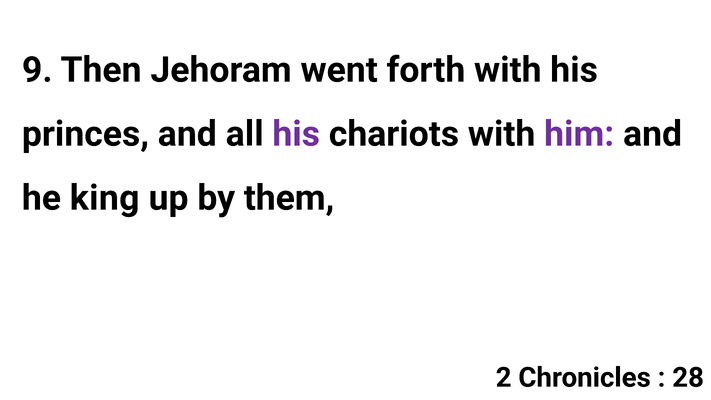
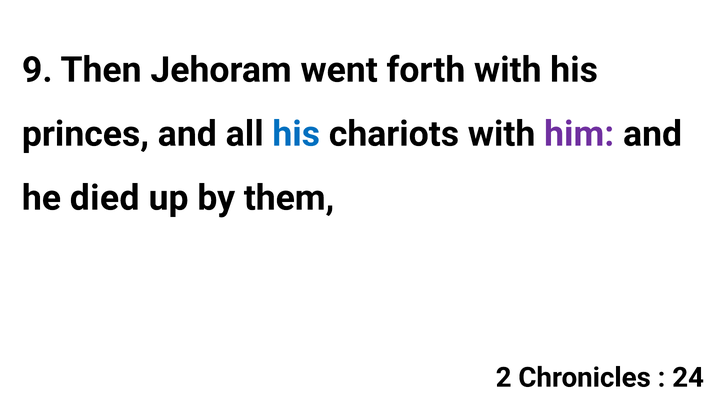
his at (296, 134) colour: purple -> blue
king: king -> died
28: 28 -> 24
